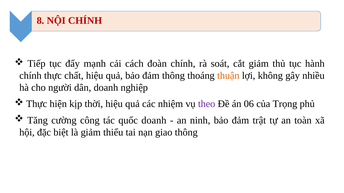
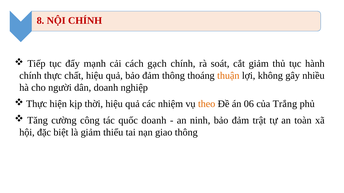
đoàn: đoàn -> gạch
theo colour: purple -> orange
Trọng: Trọng -> Trắng
